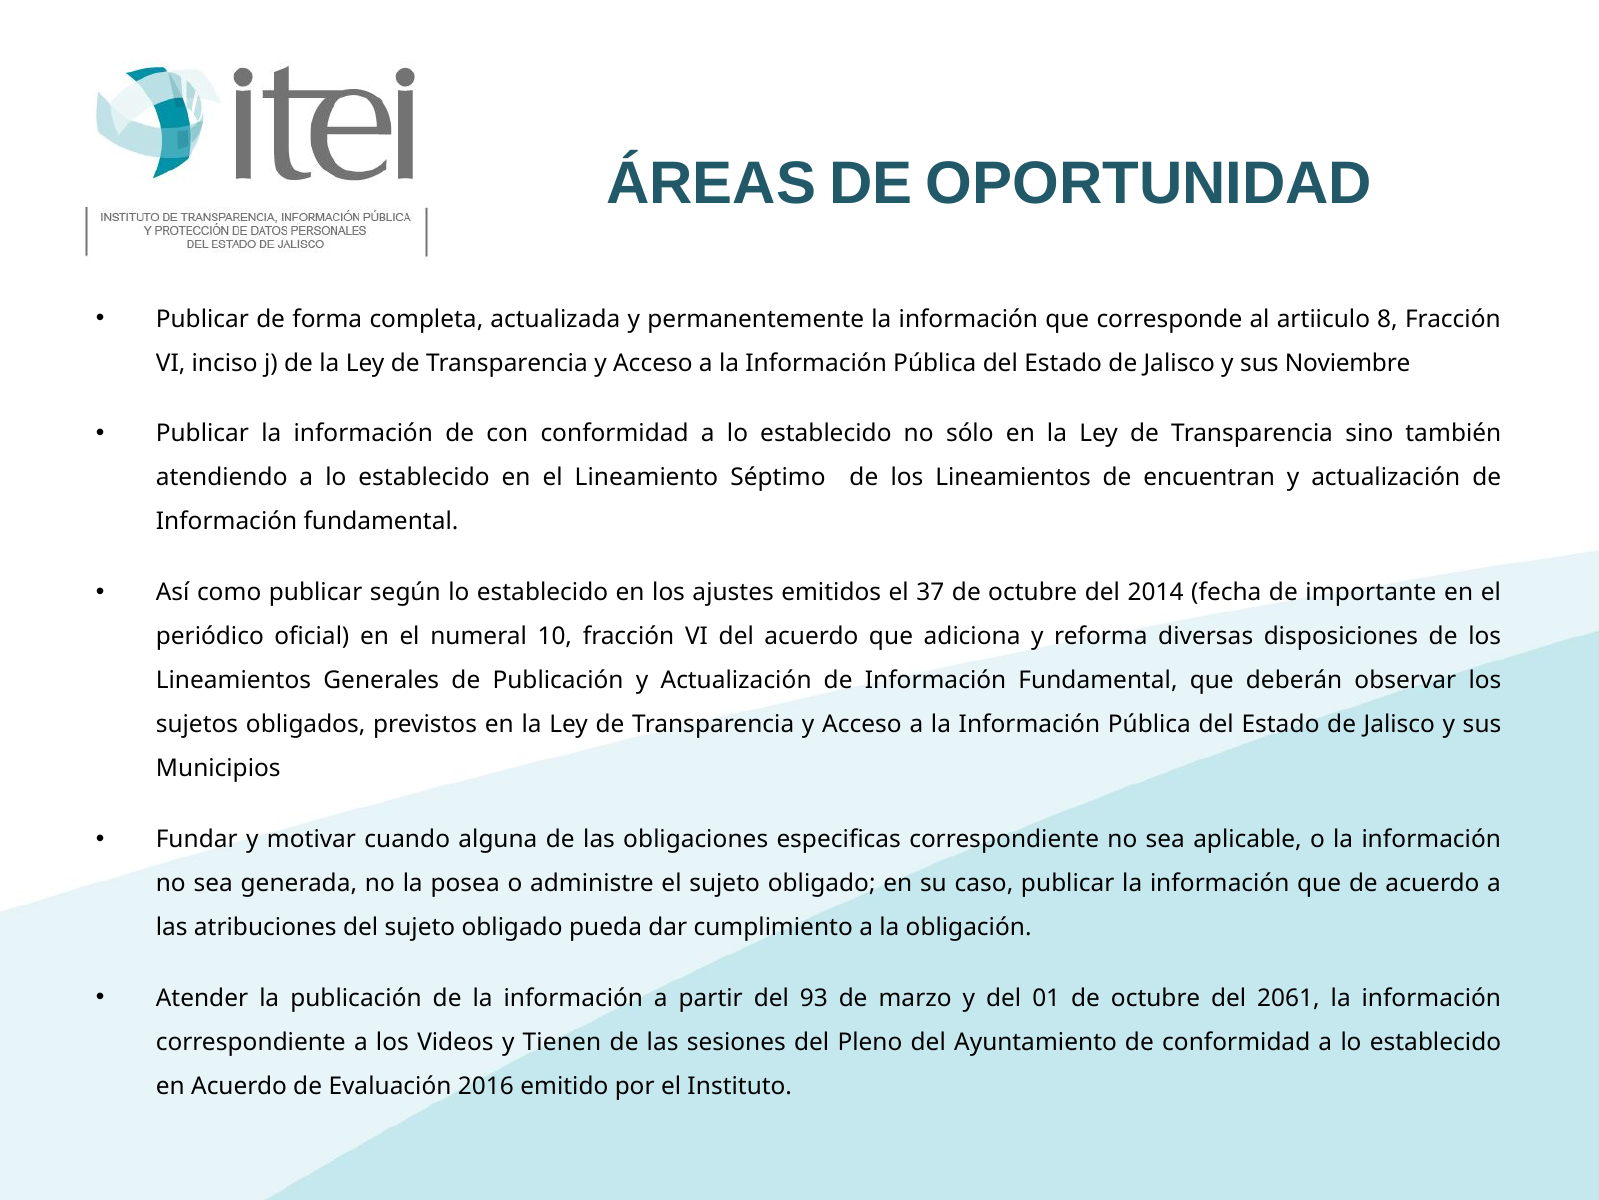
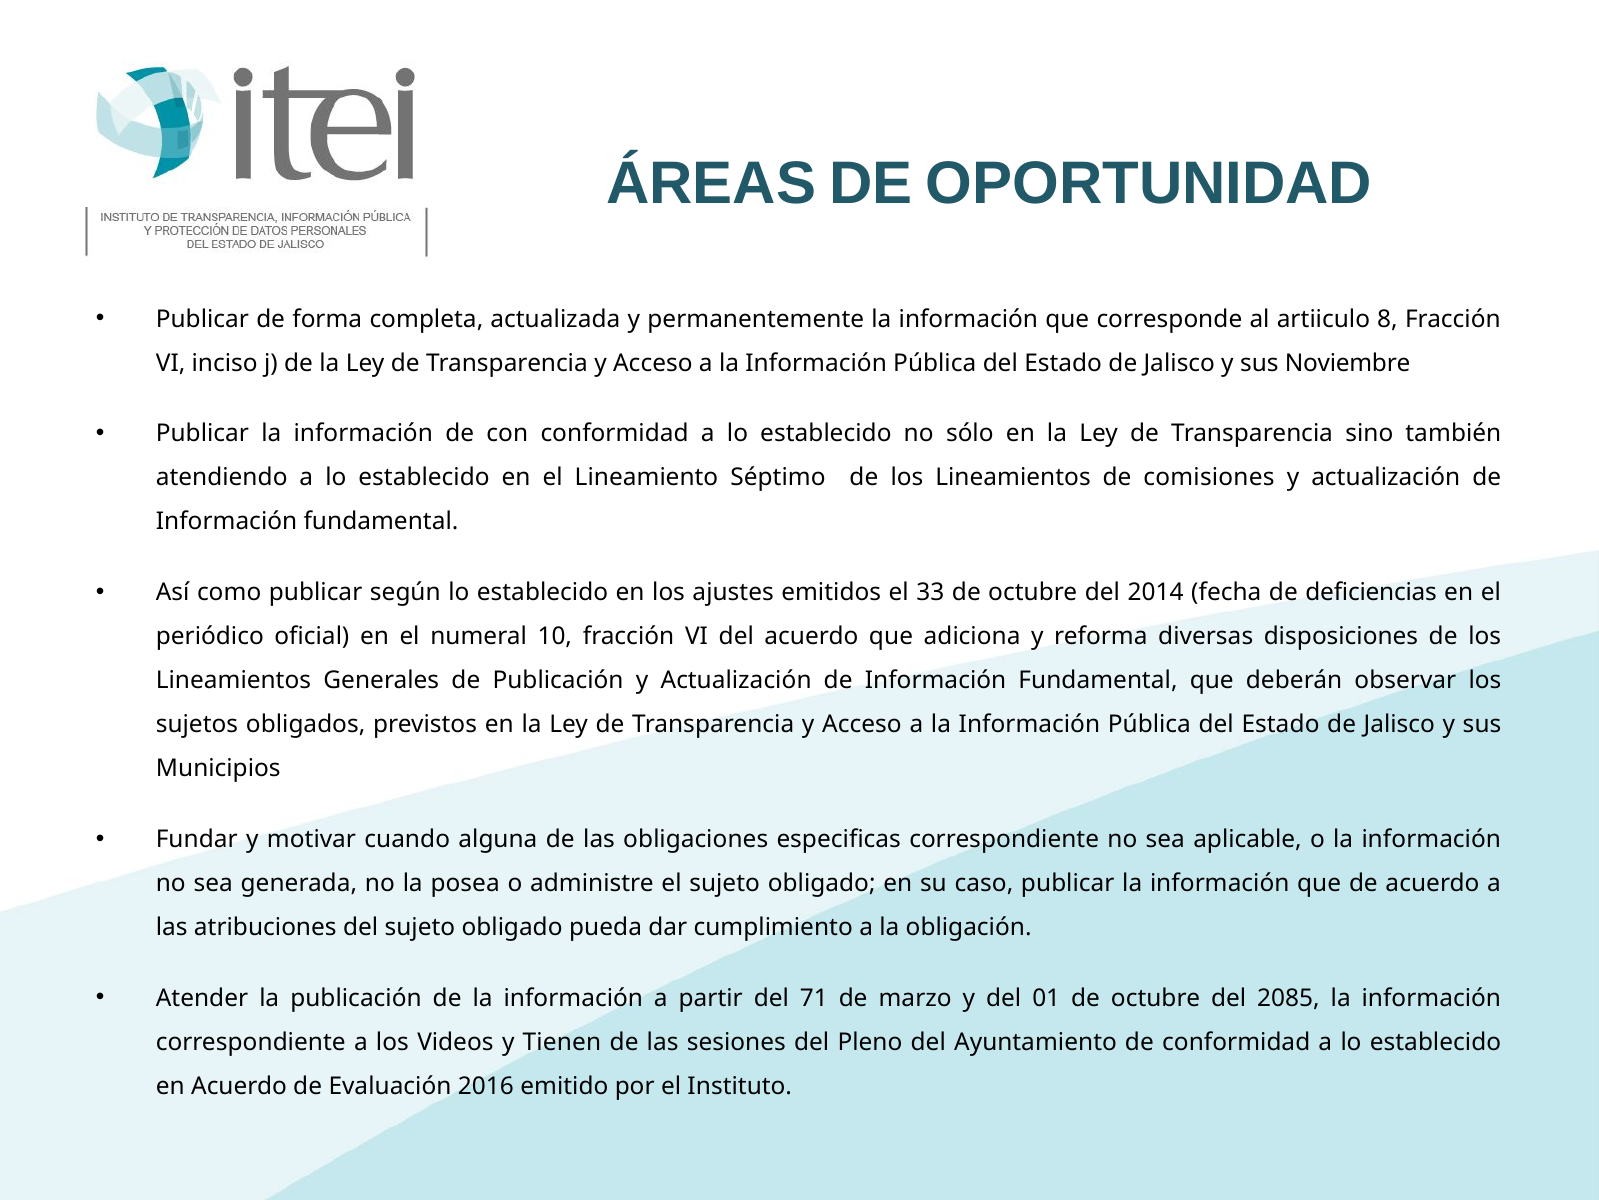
encuentran: encuentran -> comisiones
37: 37 -> 33
importante: importante -> deficiencias
93: 93 -> 71
2061: 2061 -> 2085
